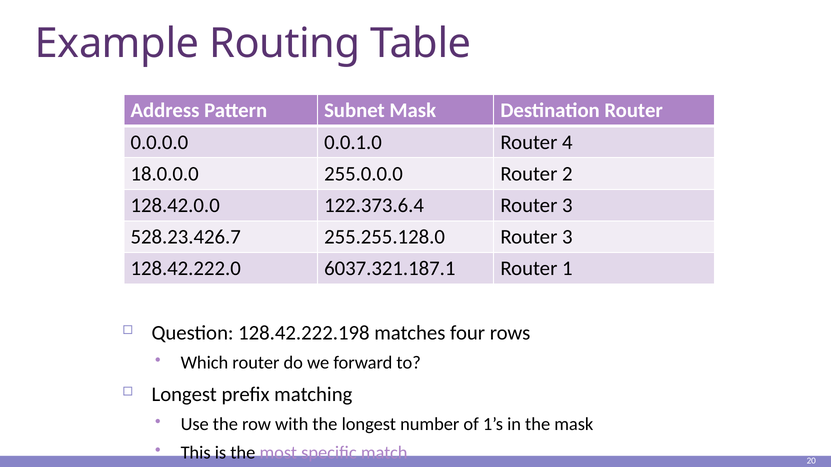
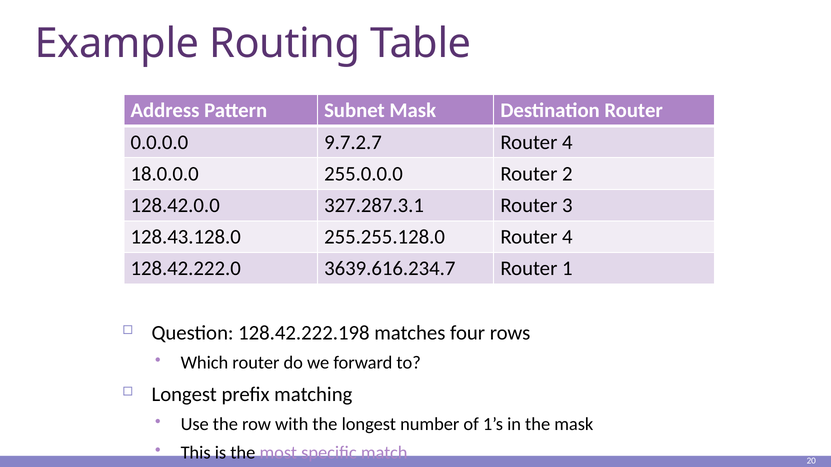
0.0.1.0: 0.0.1.0 -> 9.7.2.7
122.373.6.4: 122.373.6.4 -> 327.287.3.1
528.23.426.7: 528.23.426.7 -> 128.43.128.0
255.255.128.0 Router 3: 3 -> 4
6037.321.187.1: 6037.321.187.1 -> 3639.616.234.7
